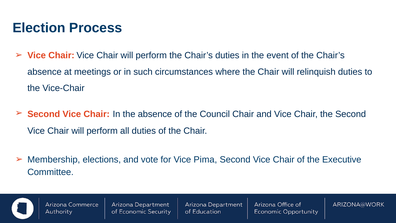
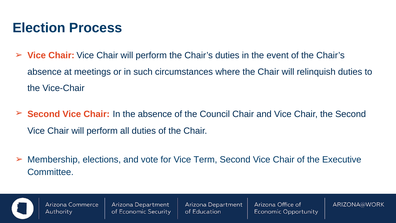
Pima: Pima -> Term
